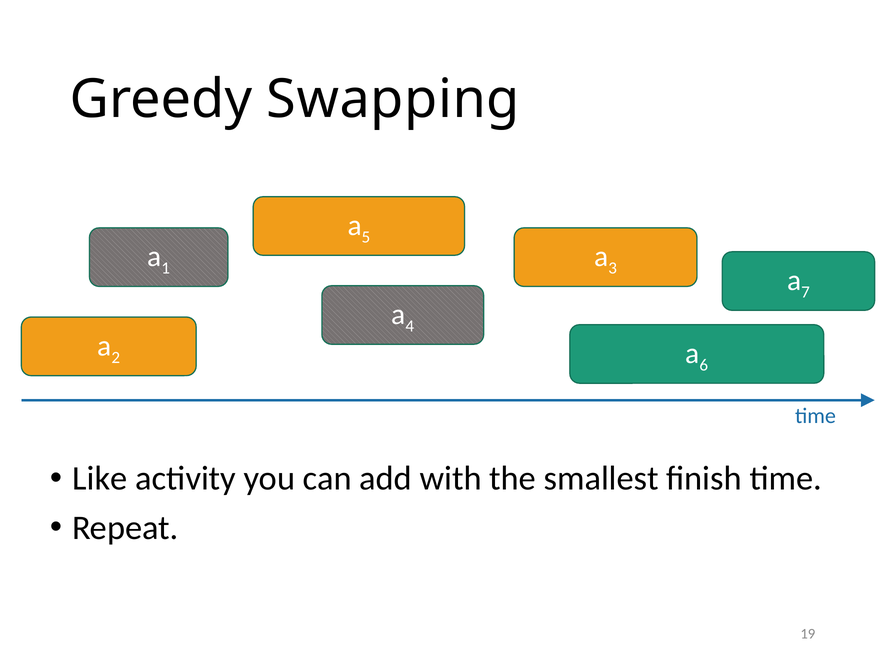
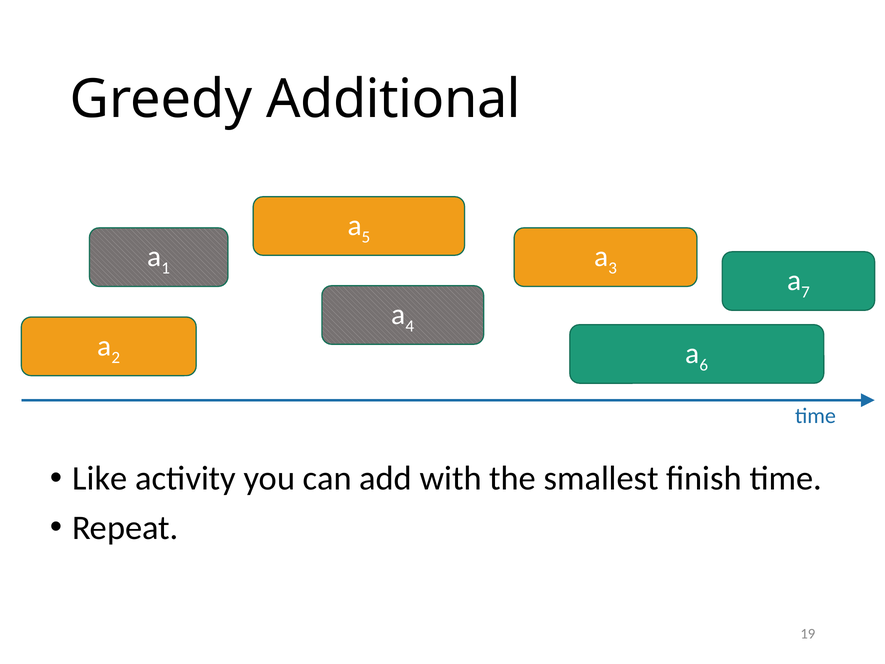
Swapping: Swapping -> Additional
